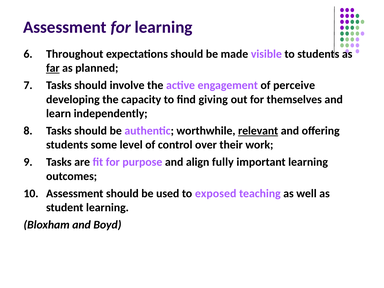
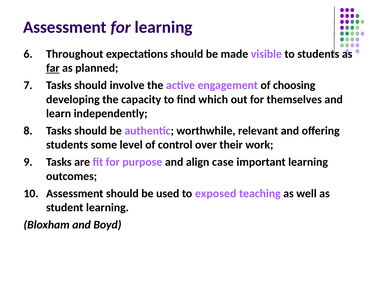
perceive: perceive -> choosing
giving: giving -> which
relevant underline: present -> none
fully: fully -> case
